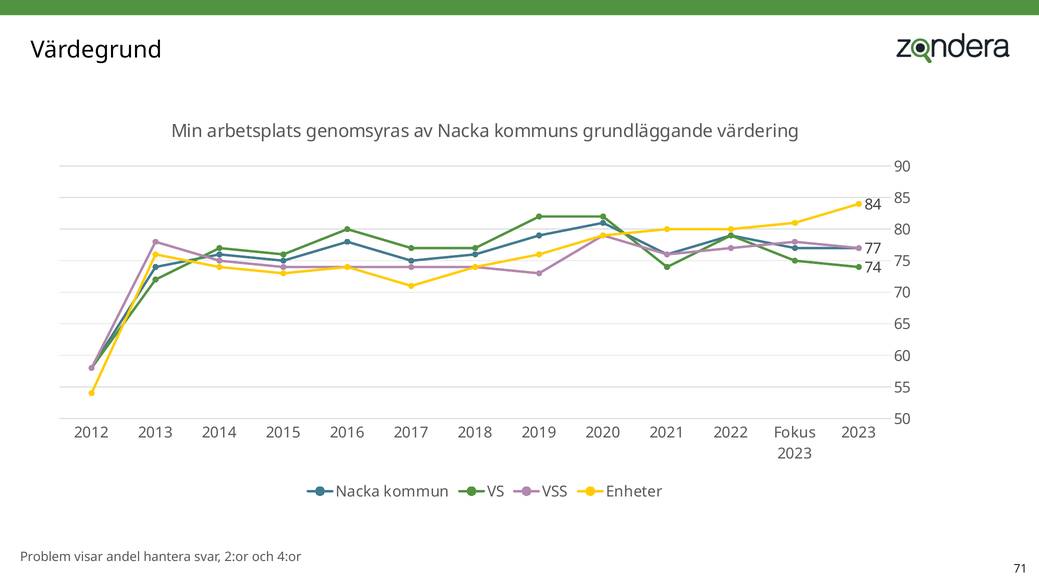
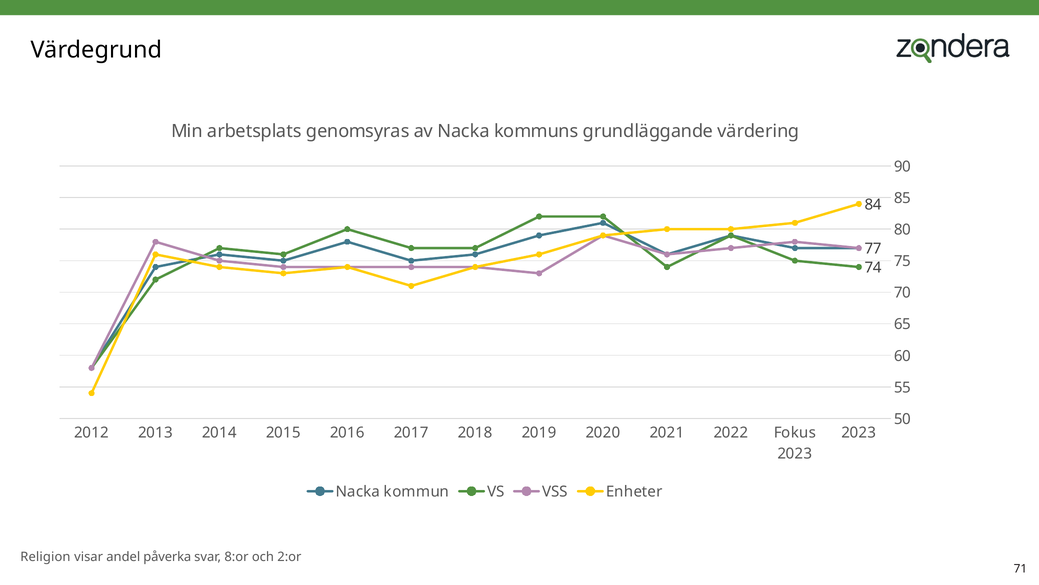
Problem: Problem -> Religion
hantera: hantera -> påverka
2:or: 2:or -> 8:or
4:or: 4:or -> 2:or
